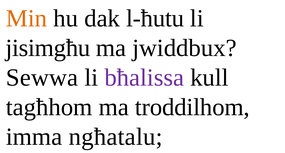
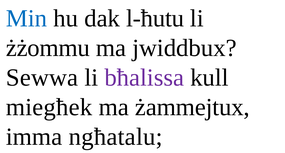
Min colour: orange -> blue
jisimgħu: jisimgħu -> żżommu
tagħhom: tagħhom -> miegħek
troddilhom: troddilhom -> żammejtux
